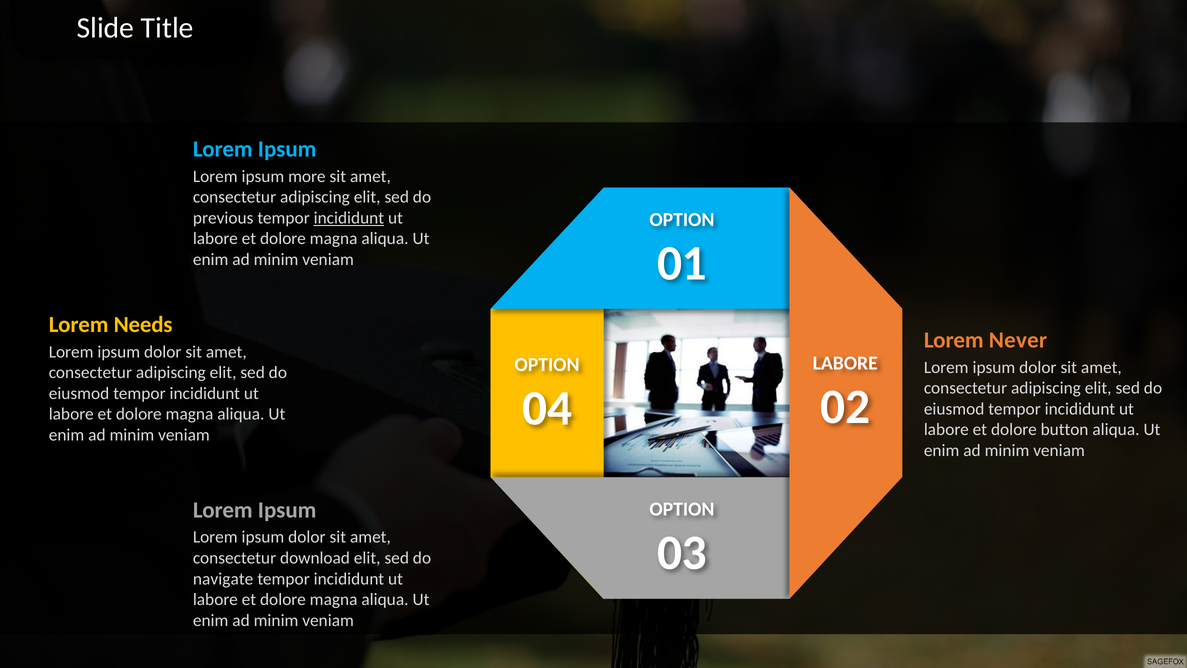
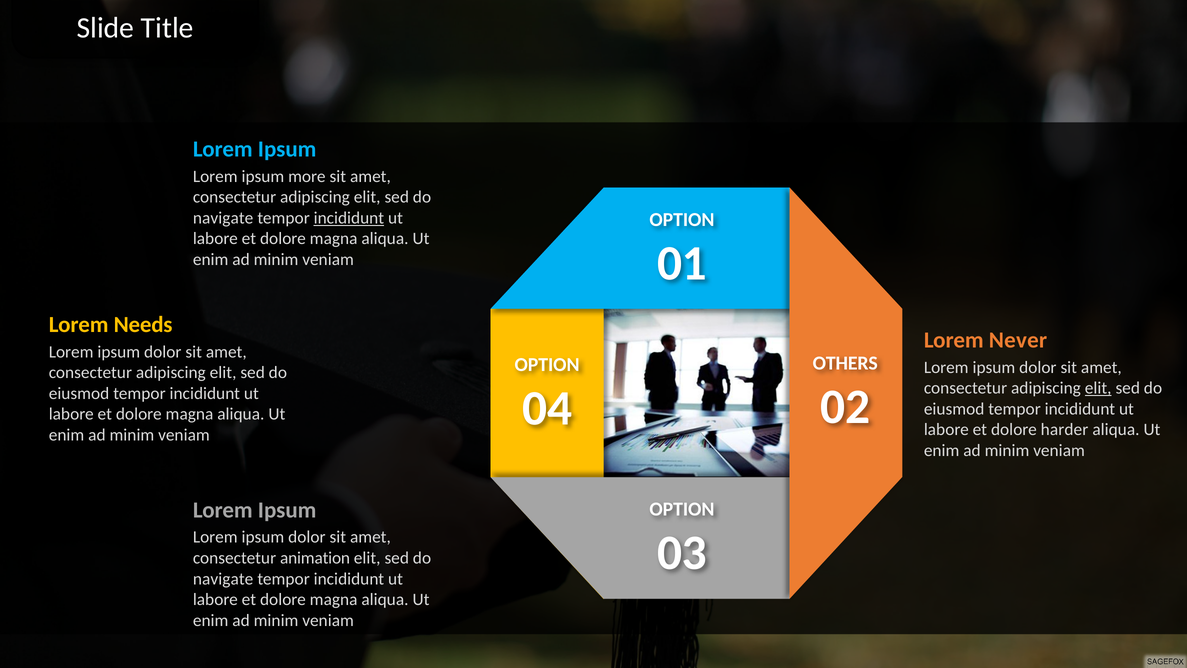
previous at (223, 218): previous -> navigate
LABORE at (845, 363): LABORE -> OTHERS
elit at (1098, 388) underline: none -> present
button: button -> harder
download: download -> animation
